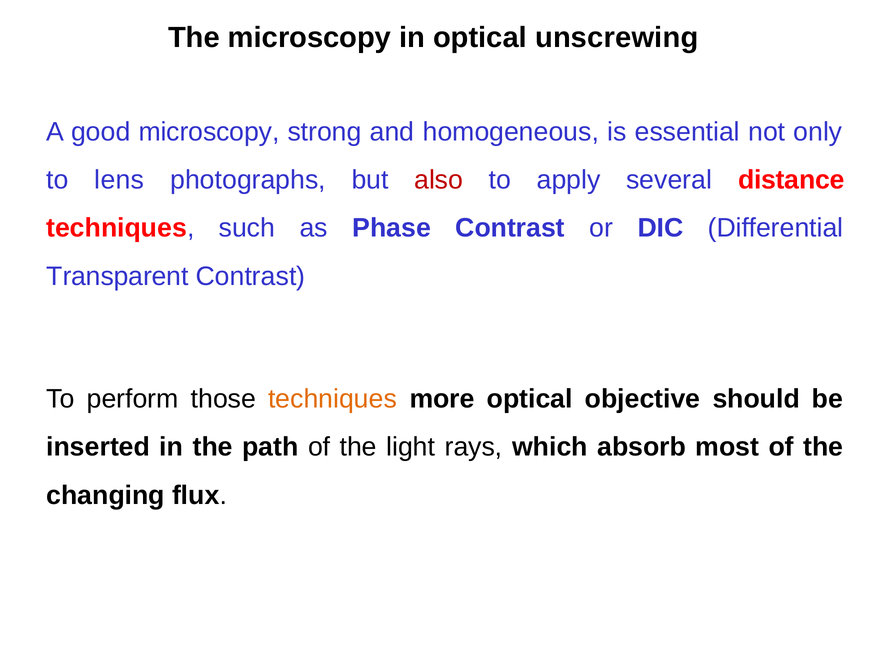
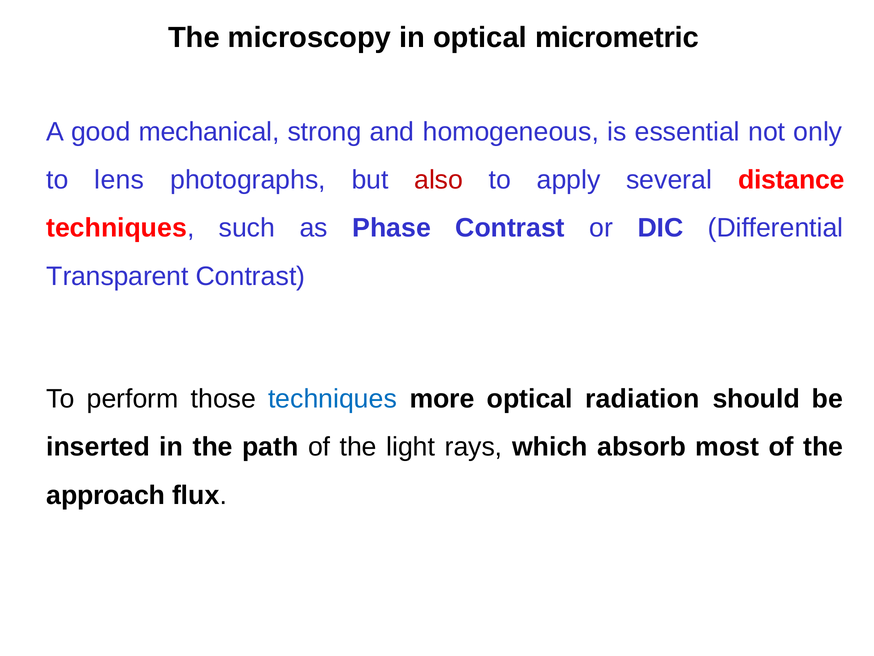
unscrewing: unscrewing -> micrometric
good microscopy: microscopy -> mechanical
techniques at (332, 399) colour: orange -> blue
objective: objective -> radiation
changing: changing -> approach
